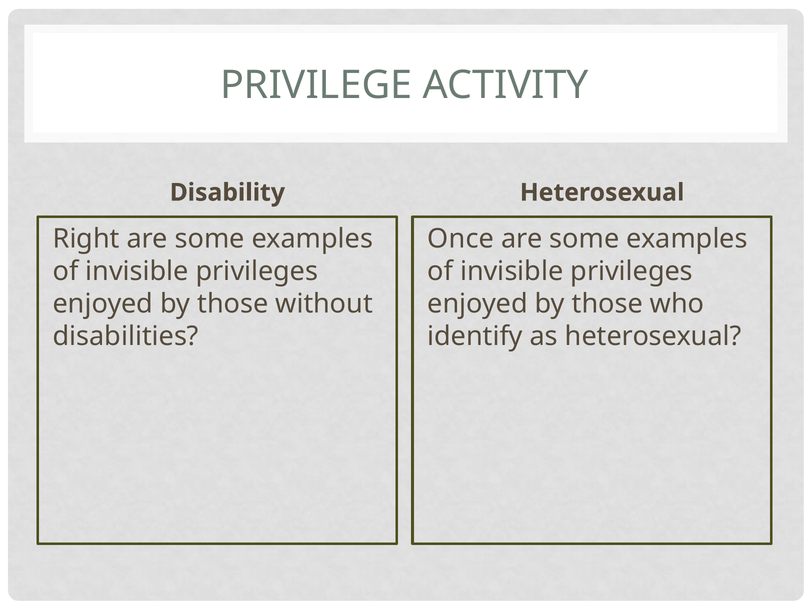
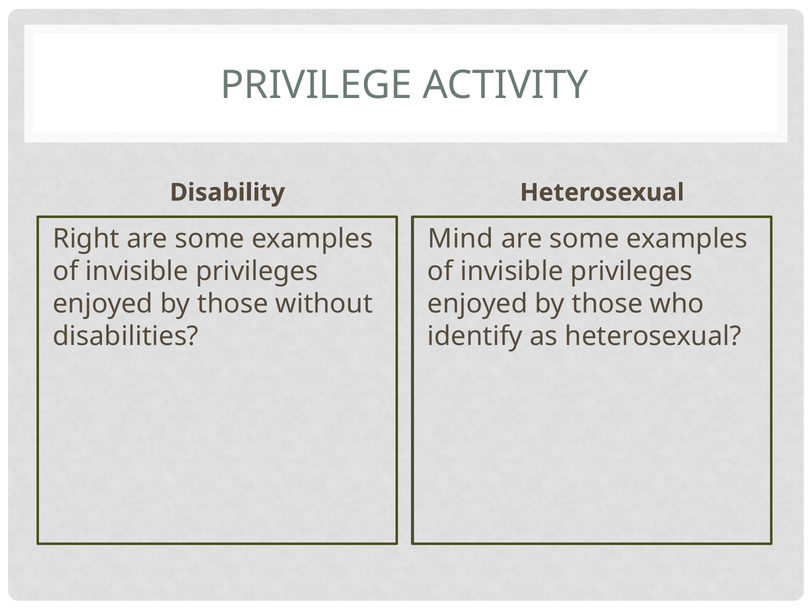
Once: Once -> Mind
